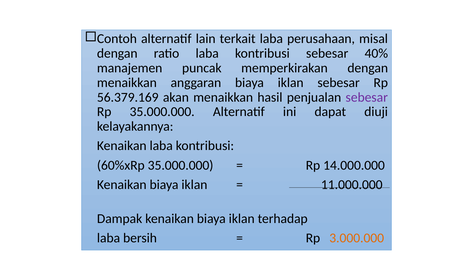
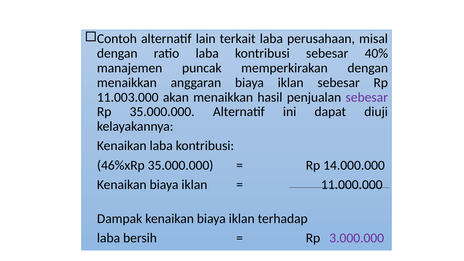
56.379.169: 56.379.169 -> 11.003.000
60%xRp: 60%xRp -> 46%xRp
3.000.000 colour: orange -> purple
